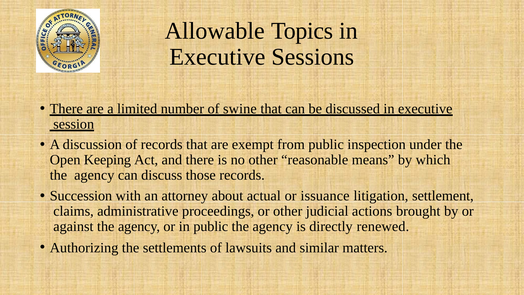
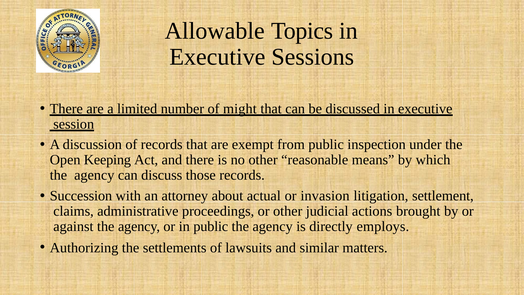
swine: swine -> might
issuance: issuance -> invasion
renewed: renewed -> employs
